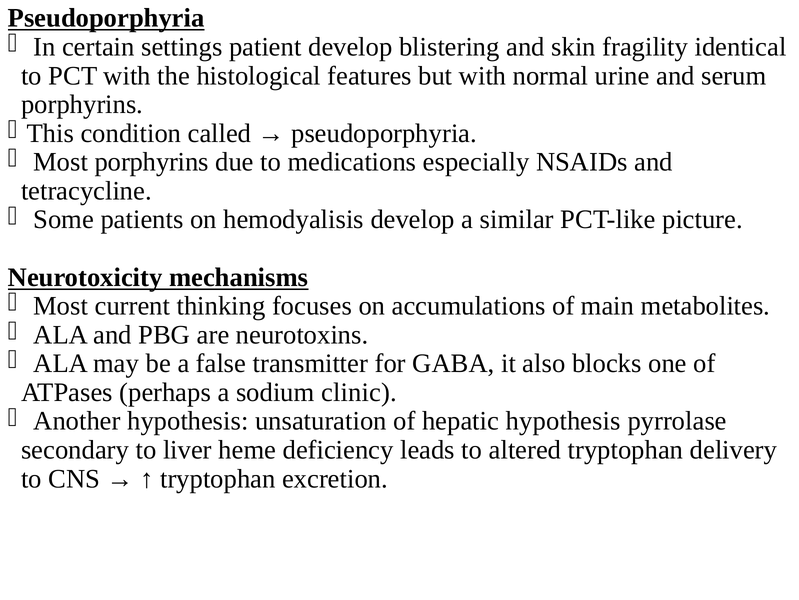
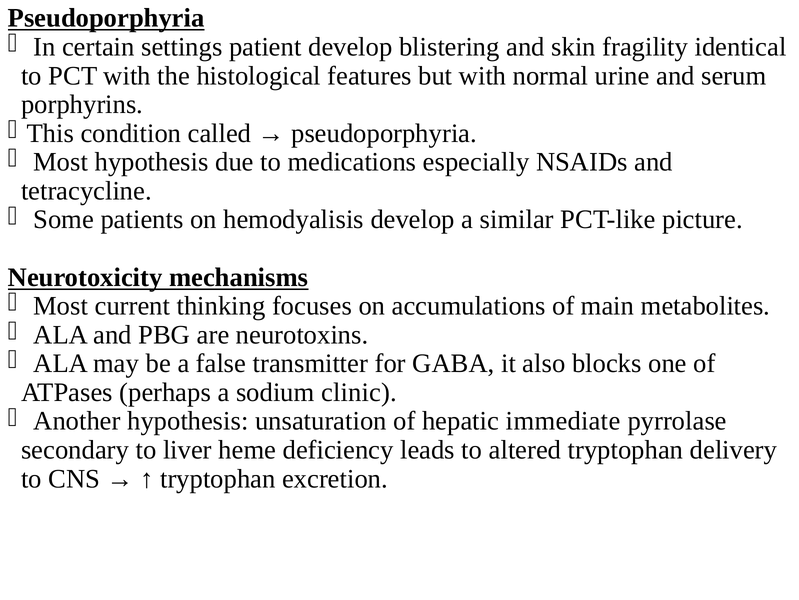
Most porphyrins: porphyrins -> hypothesis
hepatic hypothesis: hypothesis -> immediate
